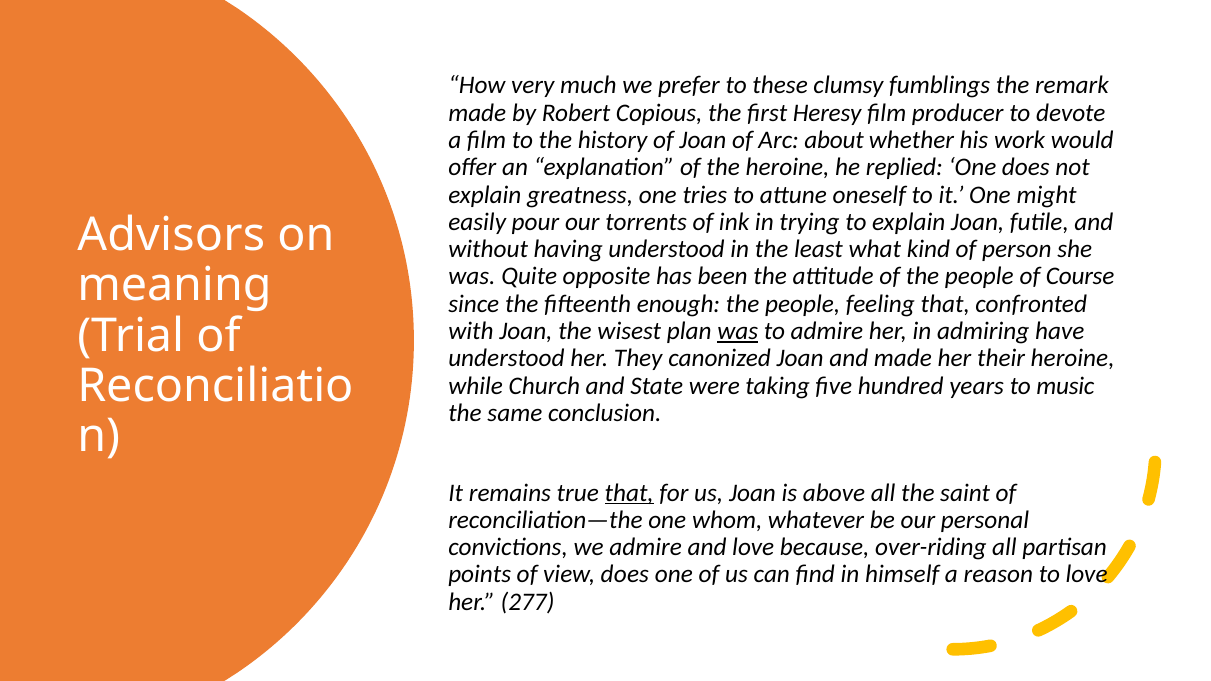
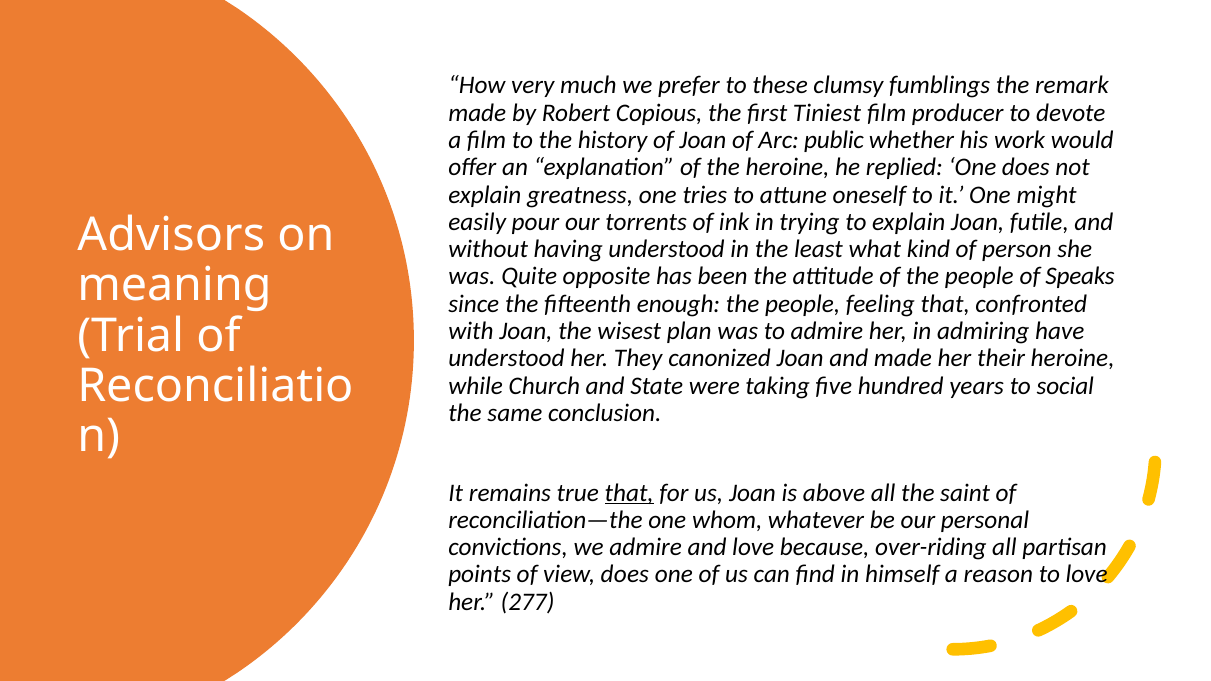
Heresy: Heresy -> Tiniest
about: about -> public
Course: Course -> Speaks
was at (738, 331) underline: present -> none
music: music -> social
